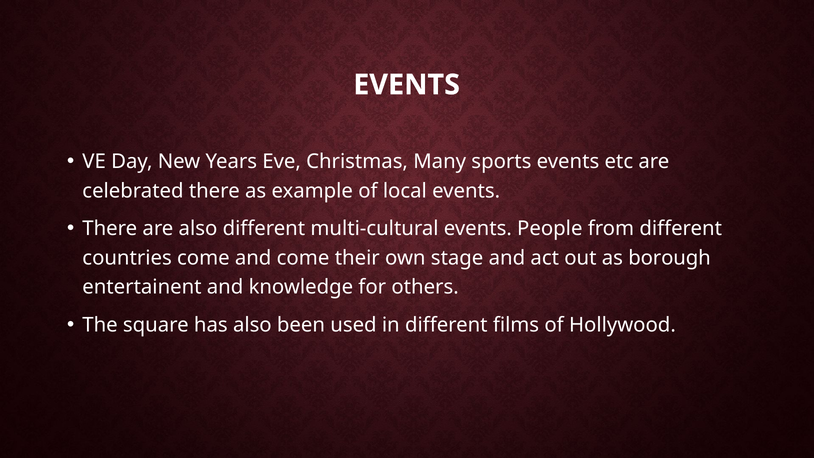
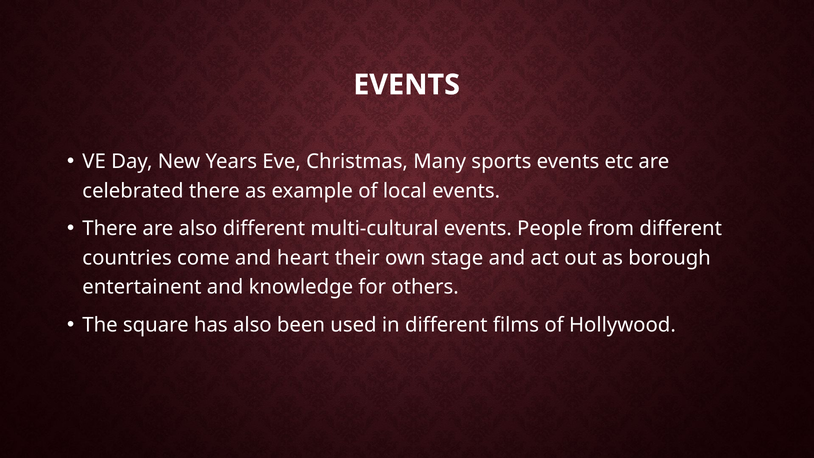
and come: come -> heart
